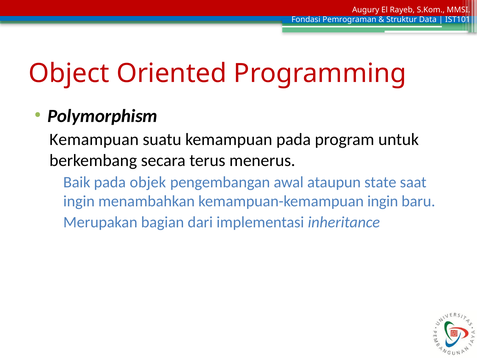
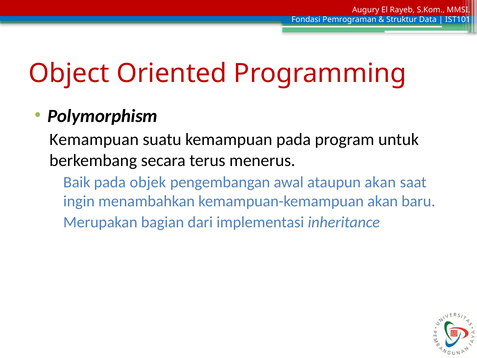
ataupun state: state -> akan
kemampuan-kemampuan ingin: ingin -> akan
